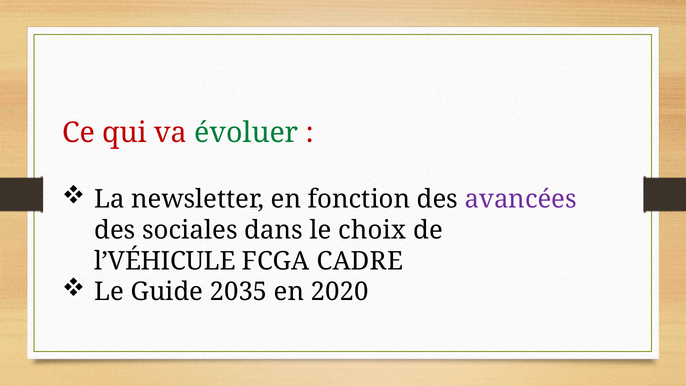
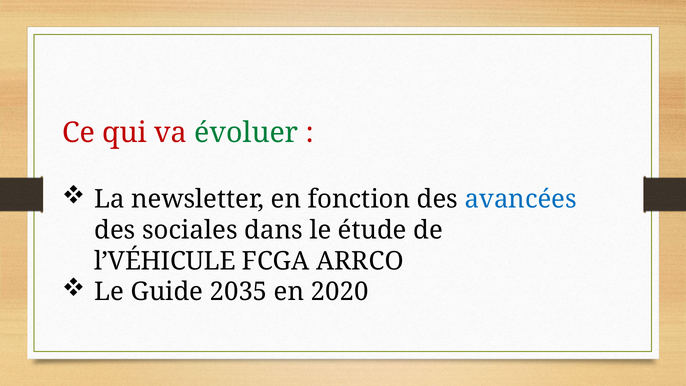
avancées colour: purple -> blue
choix: choix -> étude
CADRE: CADRE -> ARRCO
